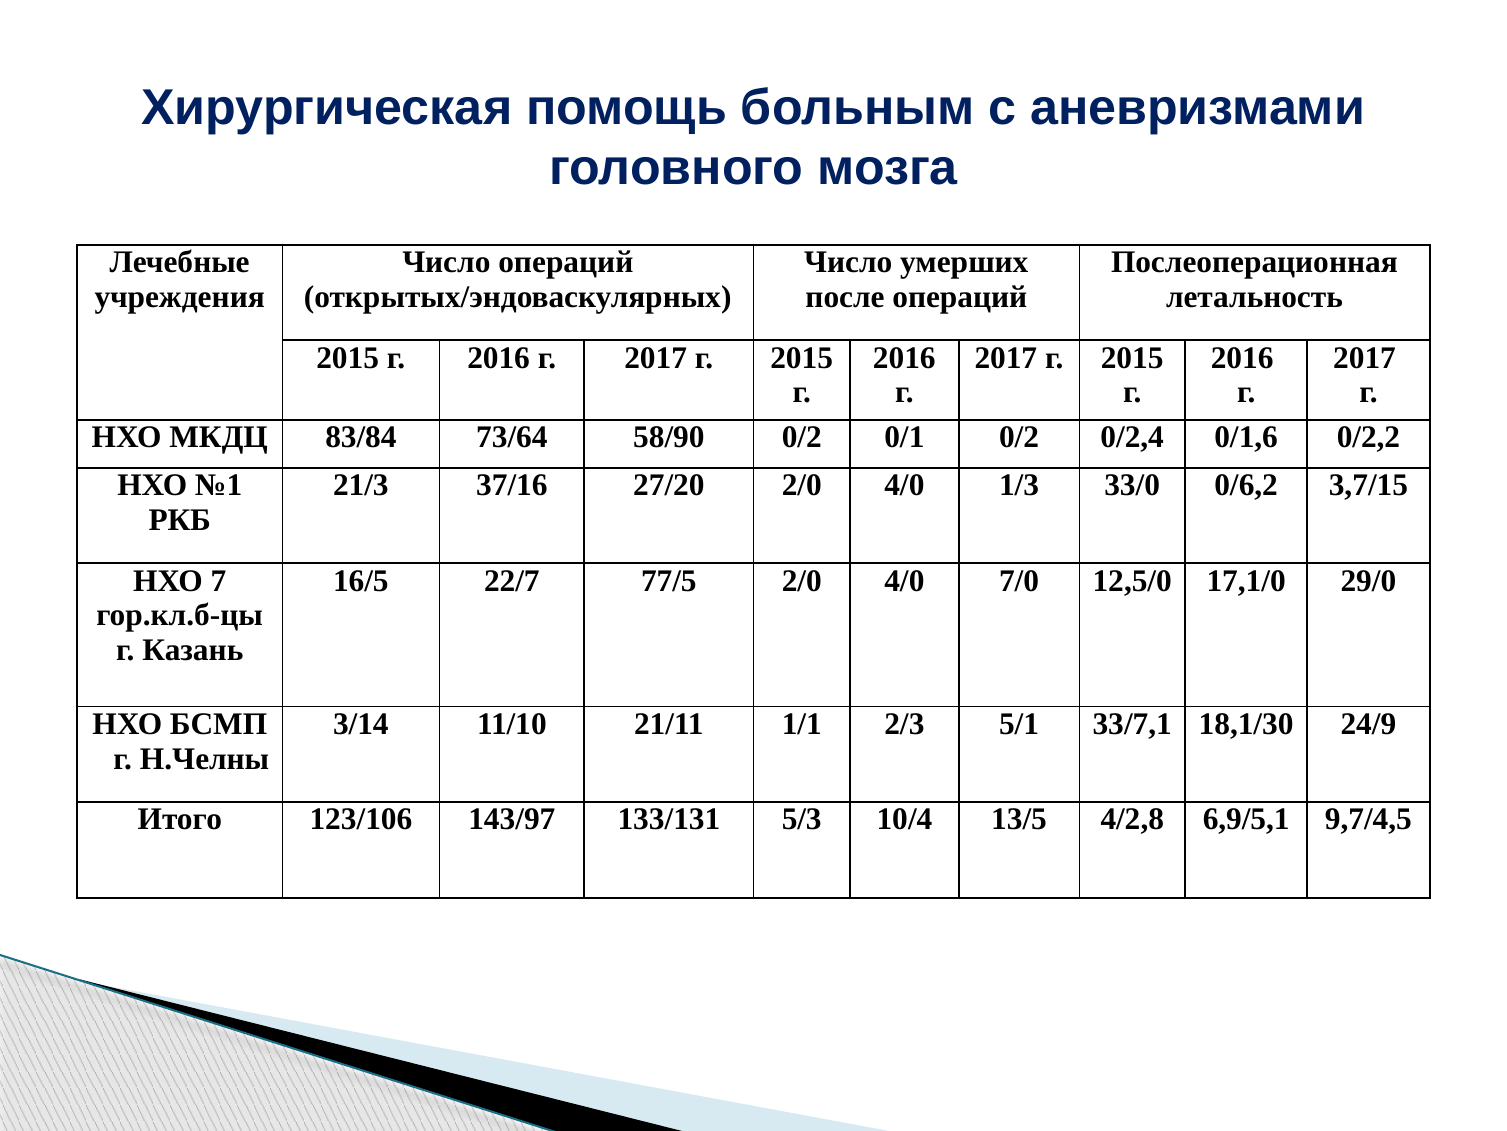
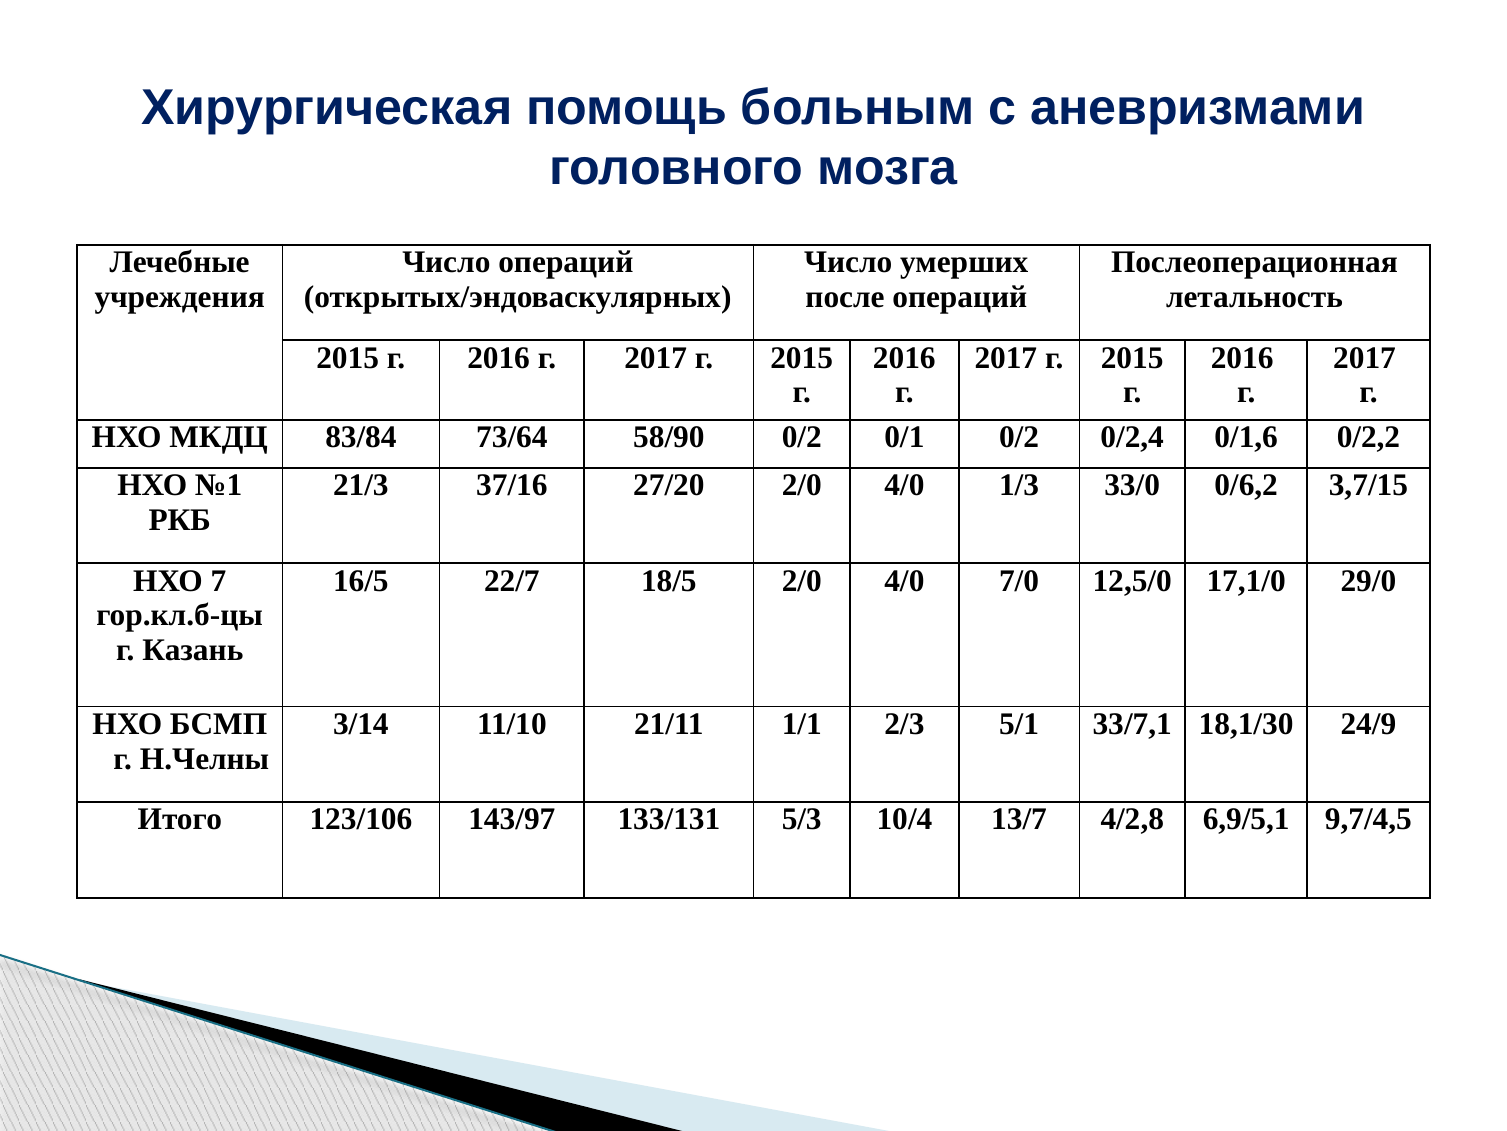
77/5: 77/5 -> 18/5
13/5: 13/5 -> 13/7
